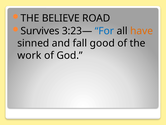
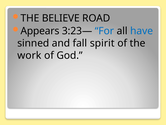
Survives: Survives -> Appears
have colour: orange -> blue
good: good -> spirit
